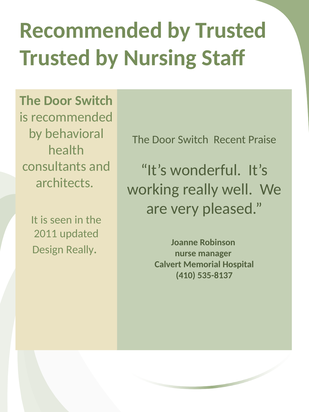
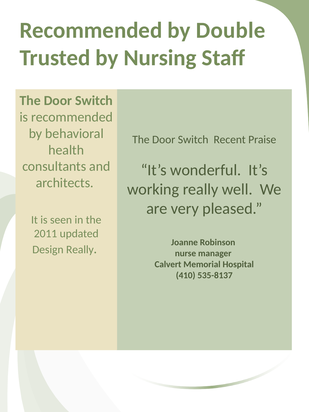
by Trusted: Trusted -> Double
